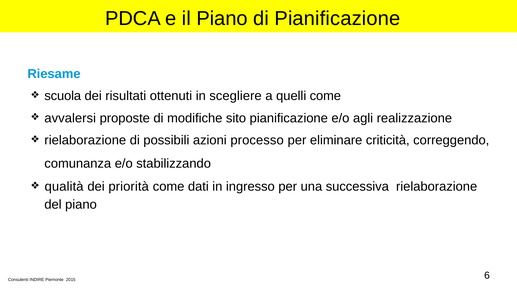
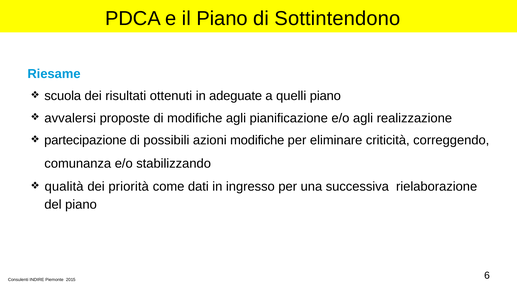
di Pianificazione: Pianificazione -> Sottintendono
scegliere: scegliere -> adeguate
quelli come: come -> piano
modifiche sito: sito -> agli
rielaborazione at (85, 140): rielaborazione -> partecipazione
azioni processo: processo -> modifiche
